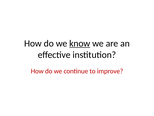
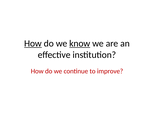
How at (33, 43) underline: none -> present
